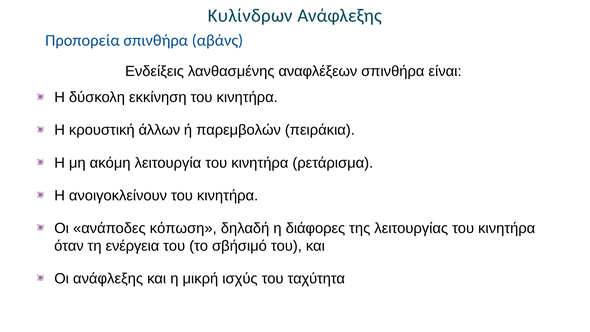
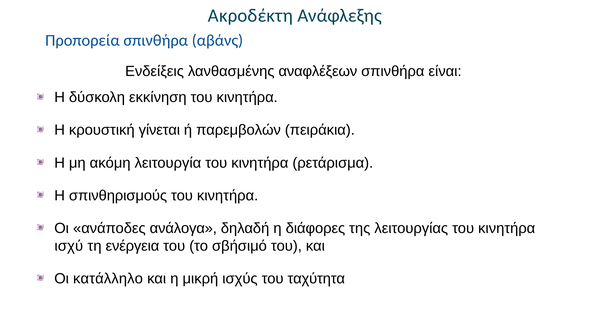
Κυλίνδρων: Κυλίνδρων -> Ακροδέκτη
άλλων: άλλων -> γίνεται
ανοιγοκλείνουν: ανοιγοκλείνουν -> σπινθηρισμούς
κόπωση: κόπωση -> ανάλογα
όταν: όταν -> ισχύ
Οι ανάφλεξης: ανάφλεξης -> κατάλληλο
